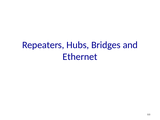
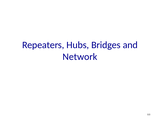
Ethernet: Ethernet -> Network
